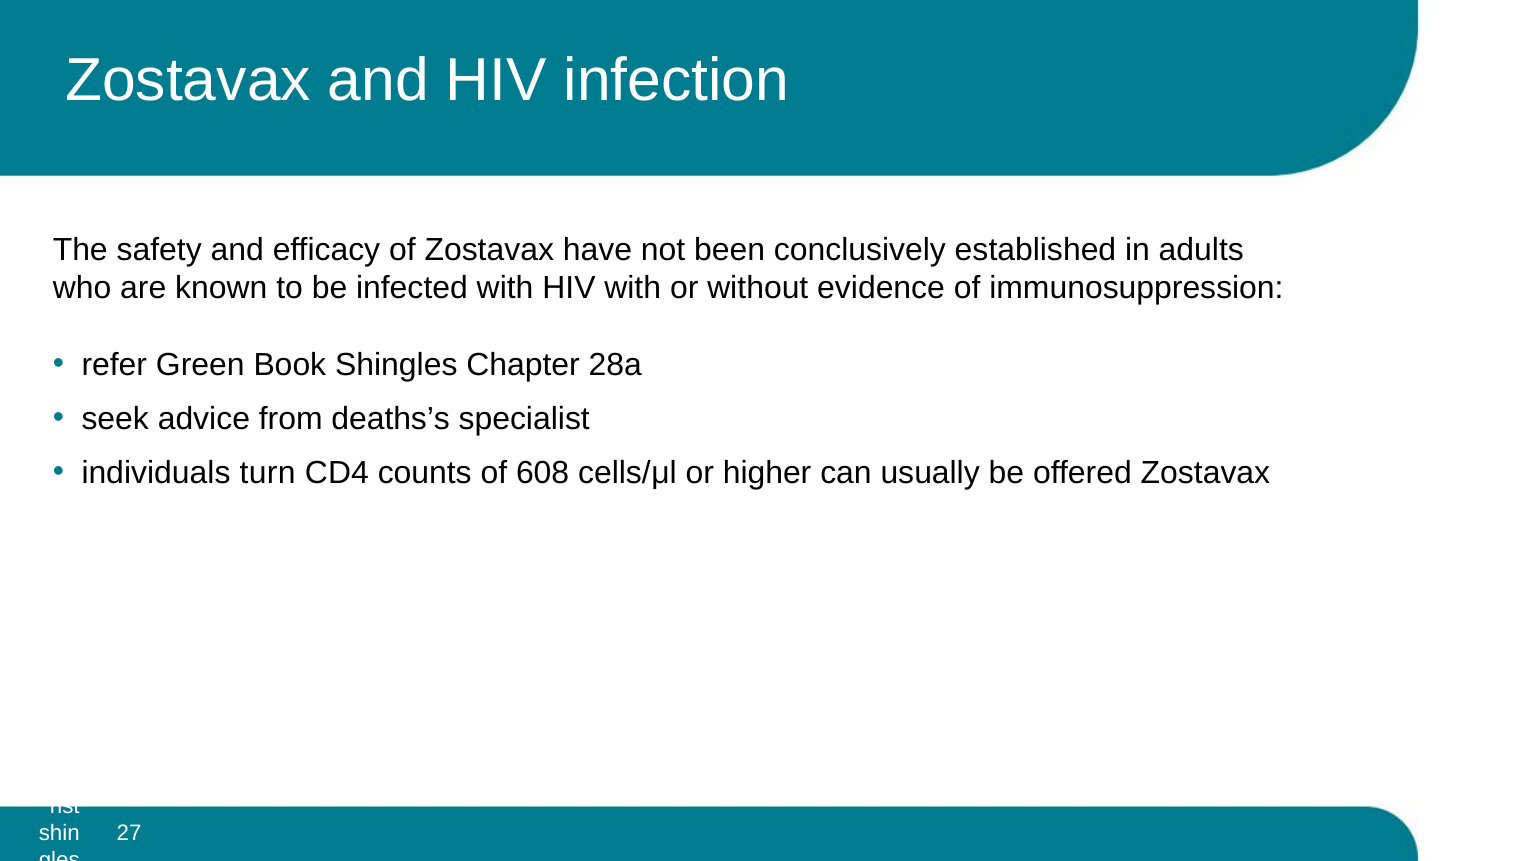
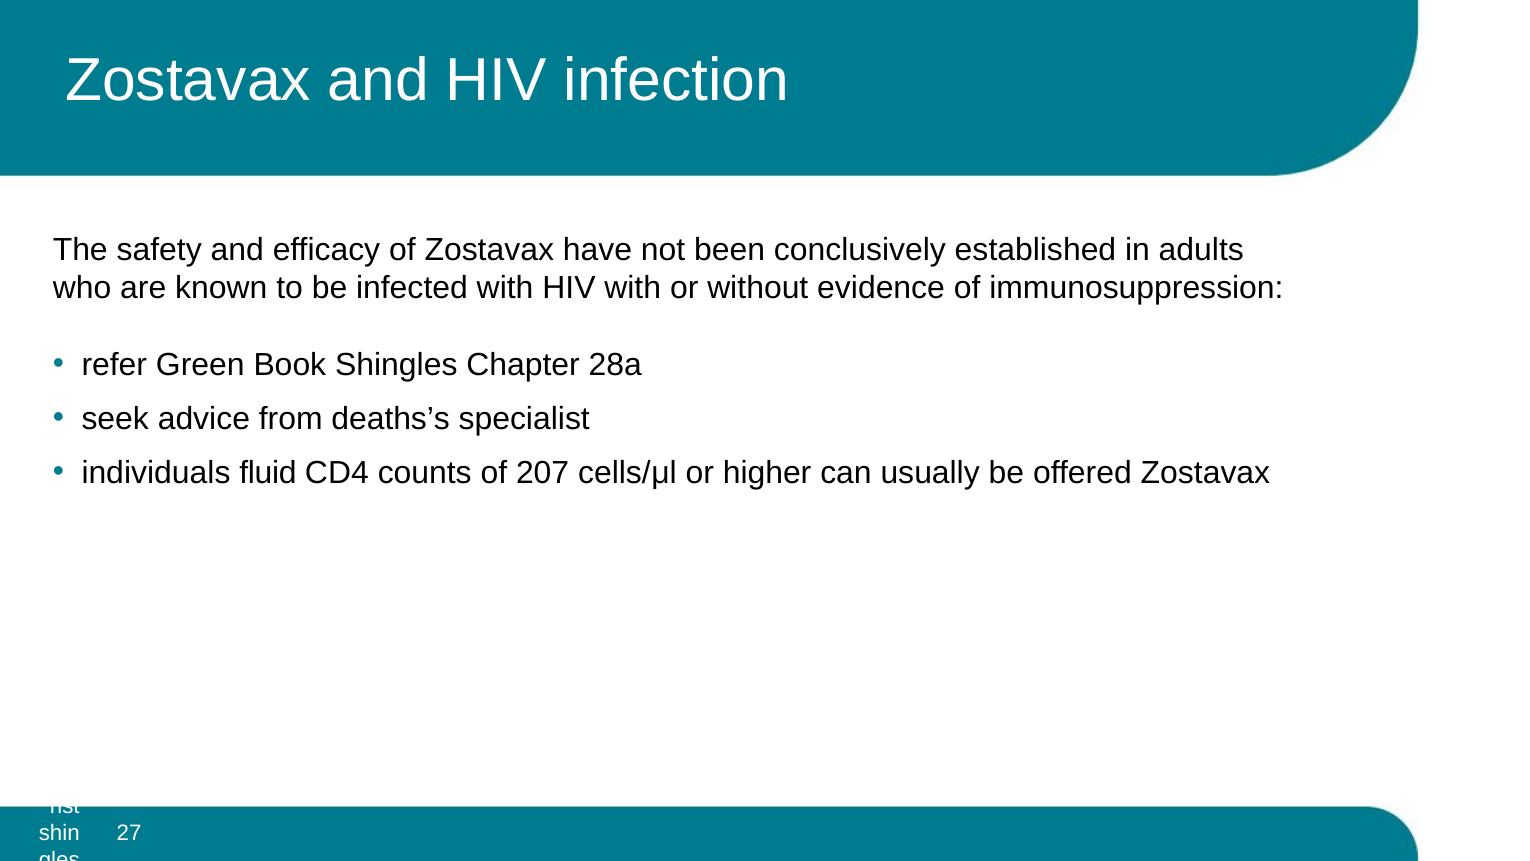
turn: turn -> fluid
608: 608 -> 207
